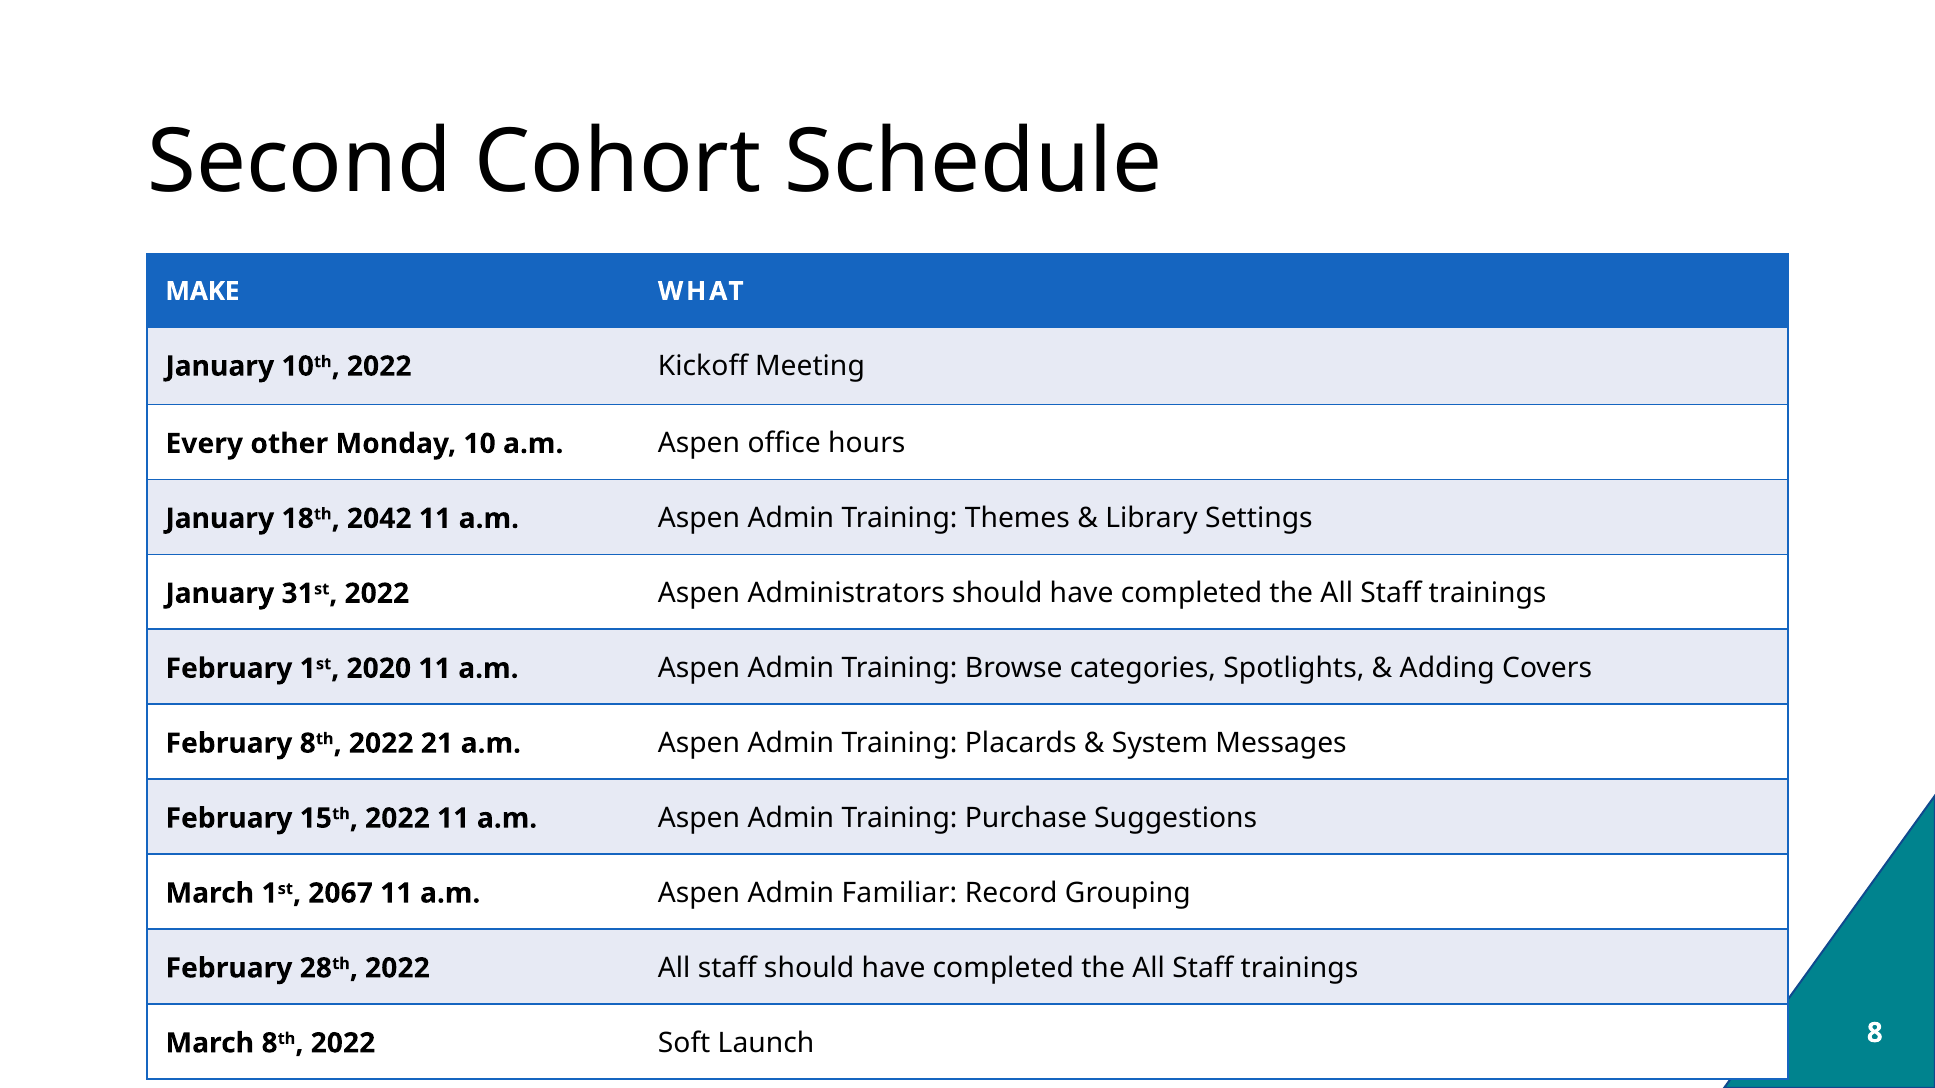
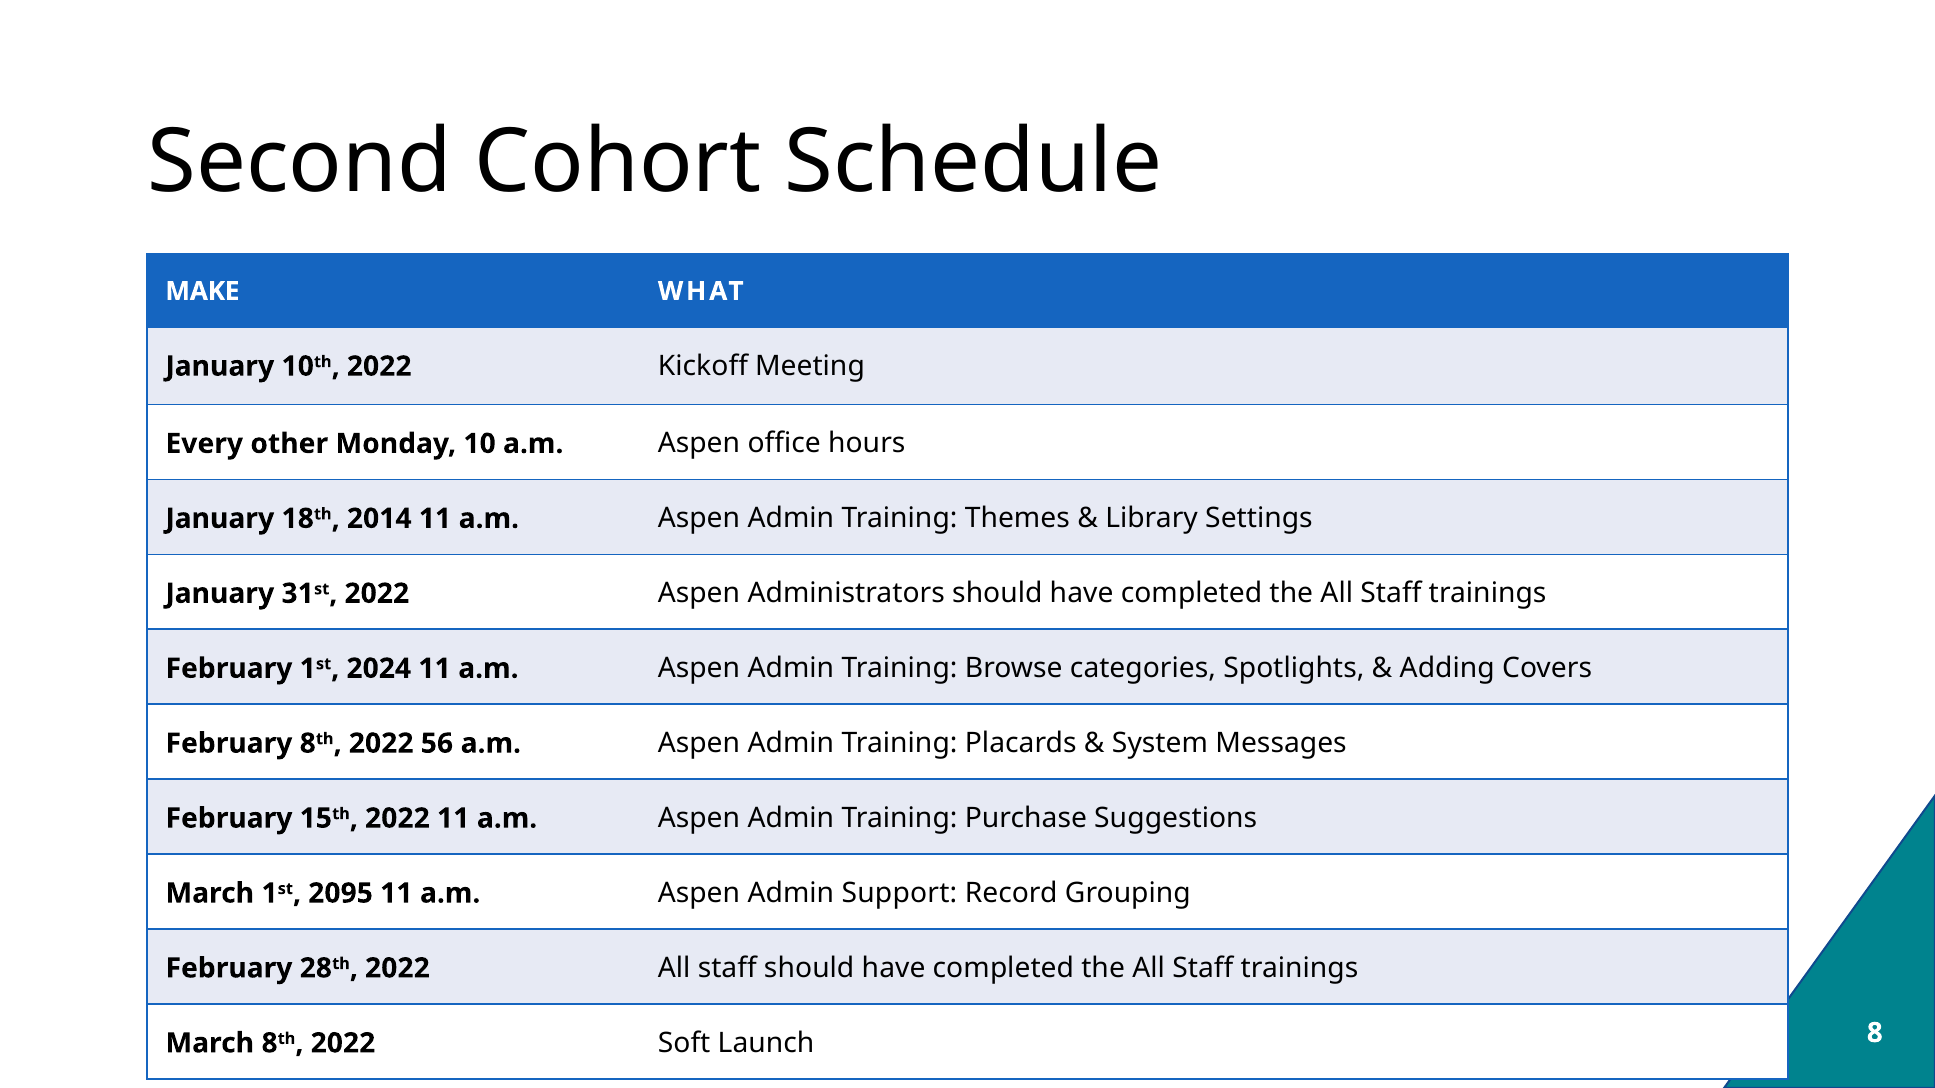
2042: 2042 -> 2014
2020: 2020 -> 2024
21: 21 -> 56
2067: 2067 -> 2095
Familiar: Familiar -> Support
